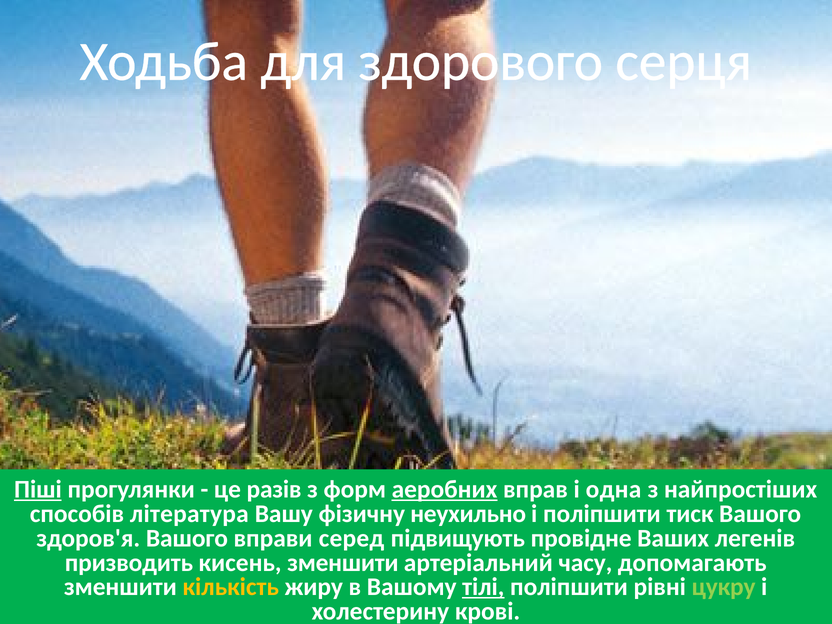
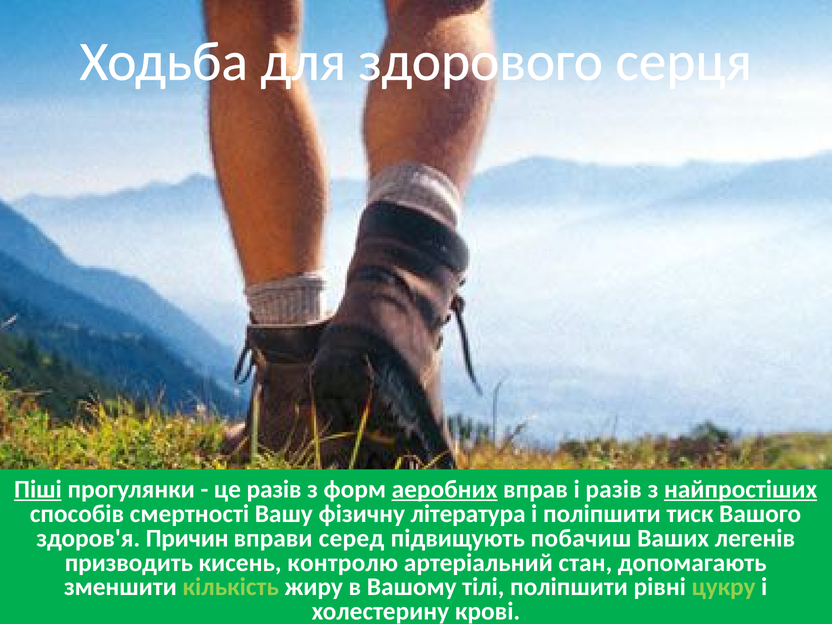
і одна: одна -> разів
найпростіших underline: none -> present
література: література -> смертності
неухильно: неухильно -> література
здоров'я Вашого: Вашого -> Причин
провідне: провідне -> побачиш
кисень зменшити: зменшити -> контролю
часу: часу -> стан
кількість colour: yellow -> light green
тілі underline: present -> none
